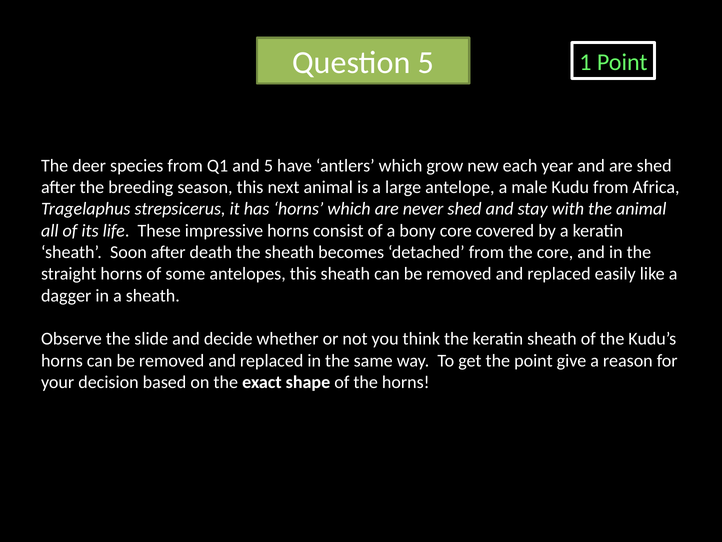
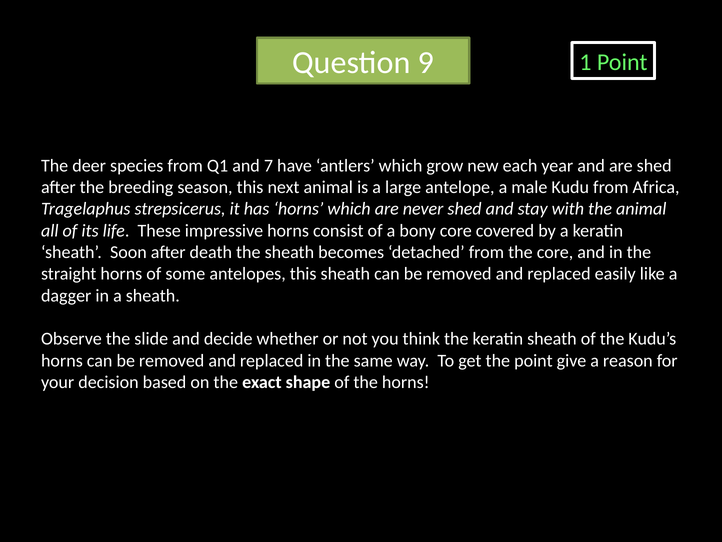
Question 5: 5 -> 9
and 5: 5 -> 7
